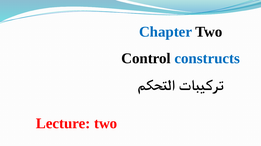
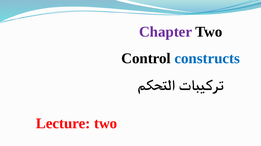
Chapter colour: blue -> purple
